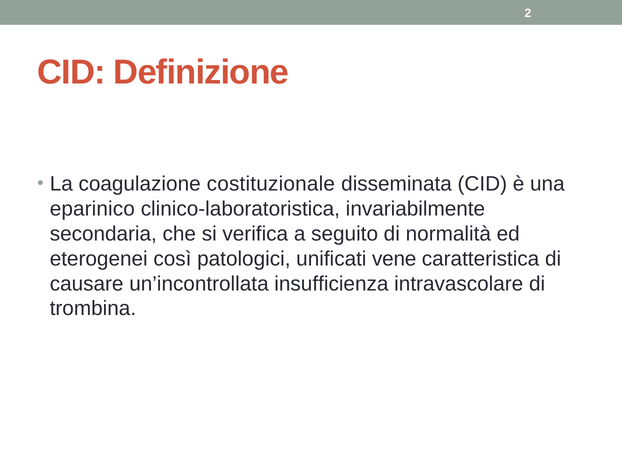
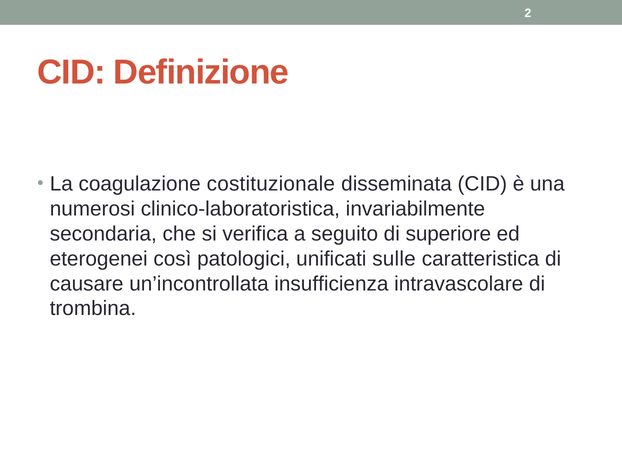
eparinico: eparinico -> numerosi
normalità: normalità -> superiore
vene: vene -> sulle
